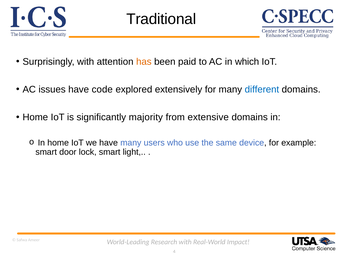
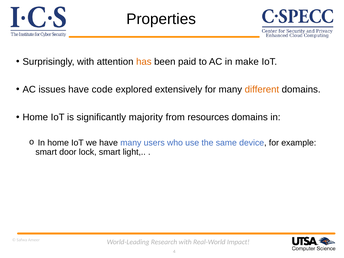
Traditional: Traditional -> Properties
which: which -> make
different colour: blue -> orange
extensive: extensive -> resources
